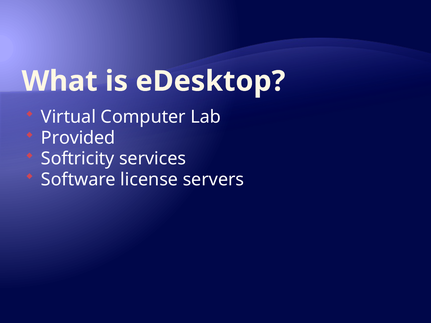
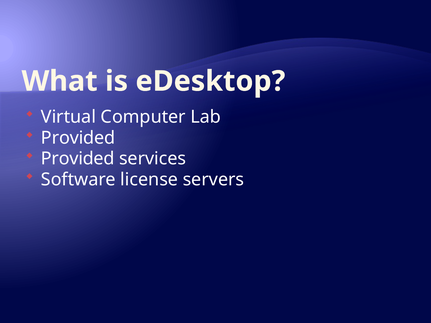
Softricity at (78, 159): Softricity -> Provided
